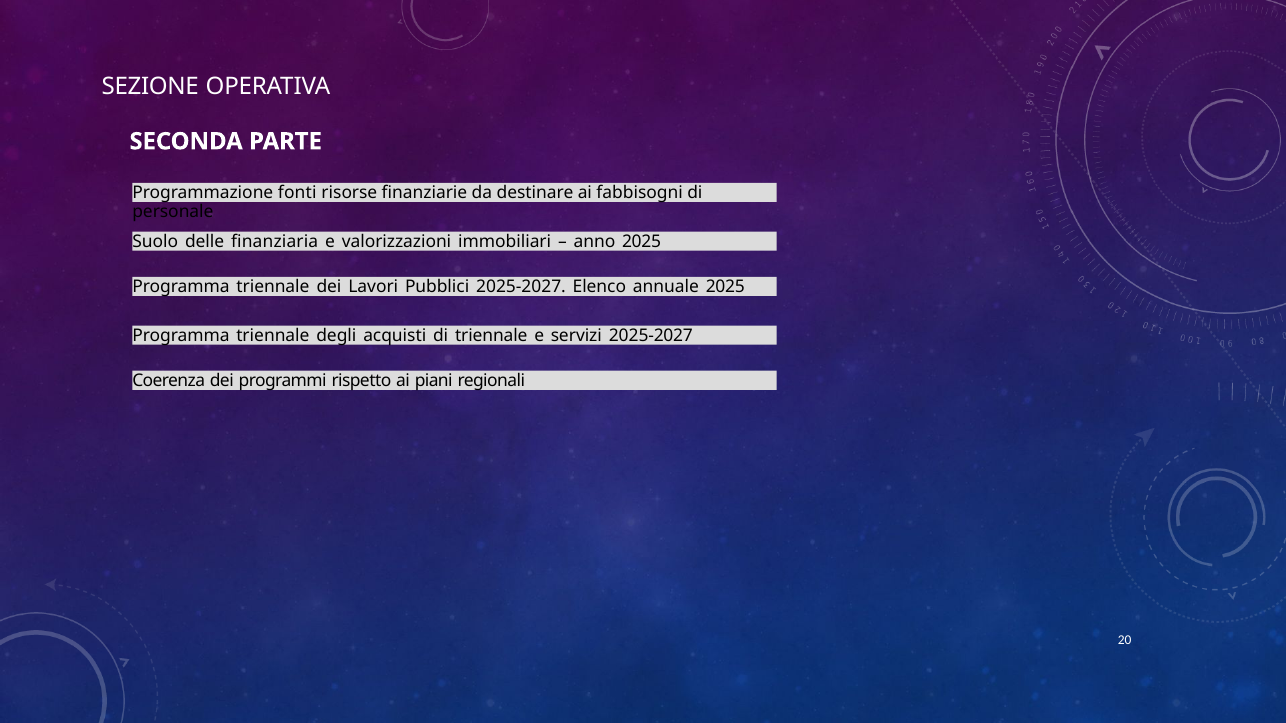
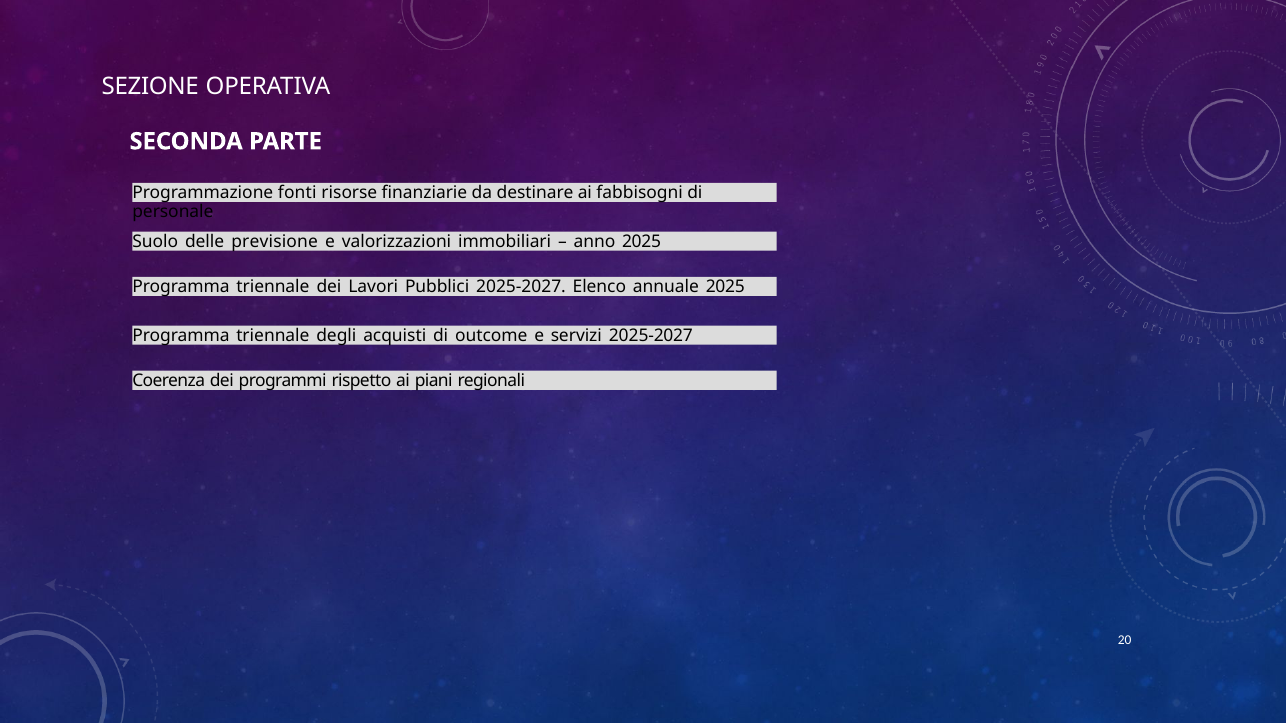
finanziaria: finanziaria -> previsione
di triennale: triennale -> outcome
